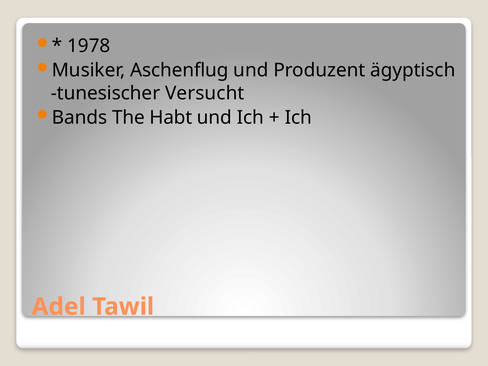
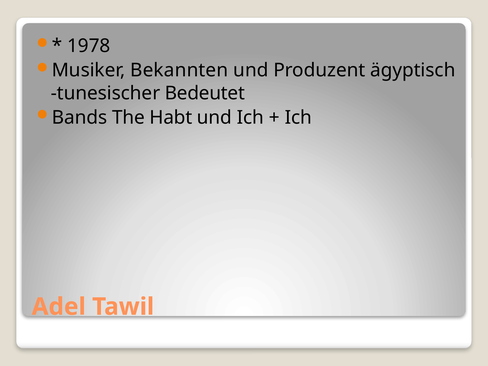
Aschenflug: Aschenflug -> Bekannten
Versucht: Versucht -> Bedeutet
